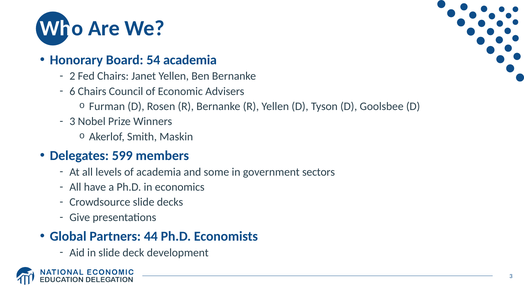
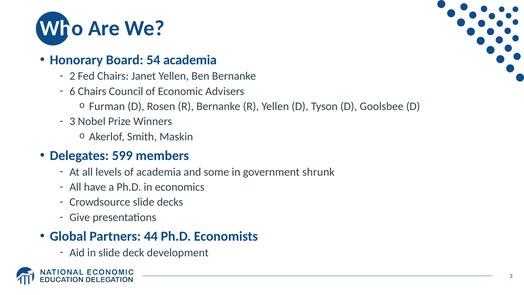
sectors: sectors -> shrunk
